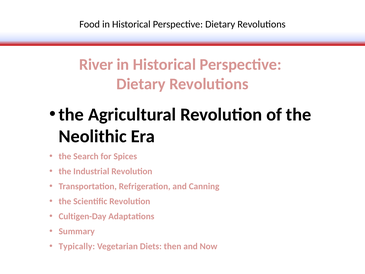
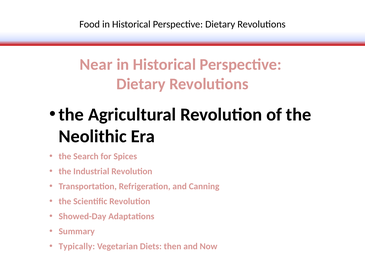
River: River -> Near
Cultigen-Day: Cultigen-Day -> Showed-Day
